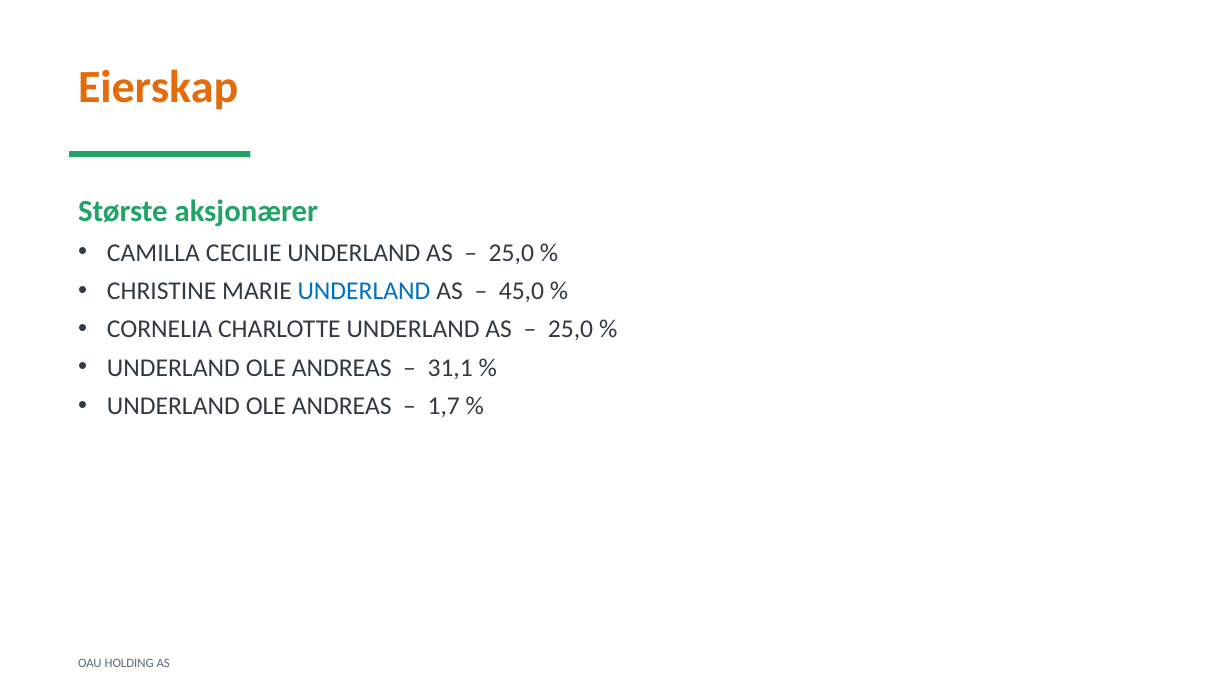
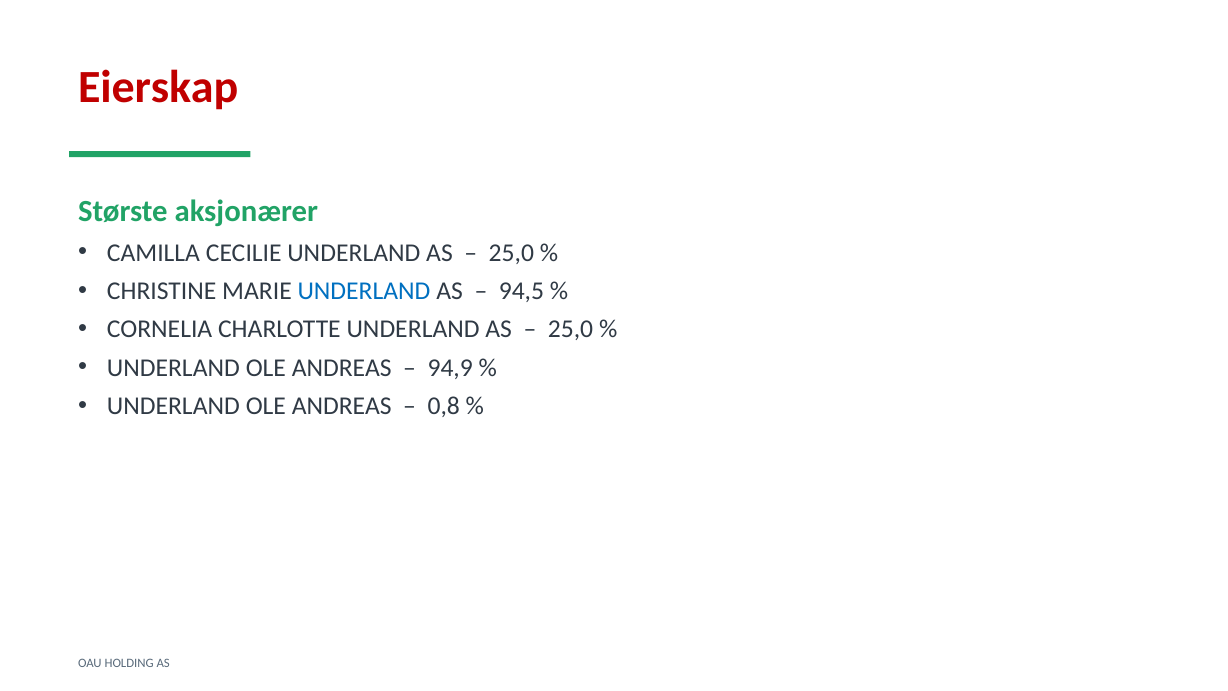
Eierskap colour: orange -> red
45,0: 45,0 -> 94,5
31,1: 31,1 -> 94,9
1,7: 1,7 -> 0,8
